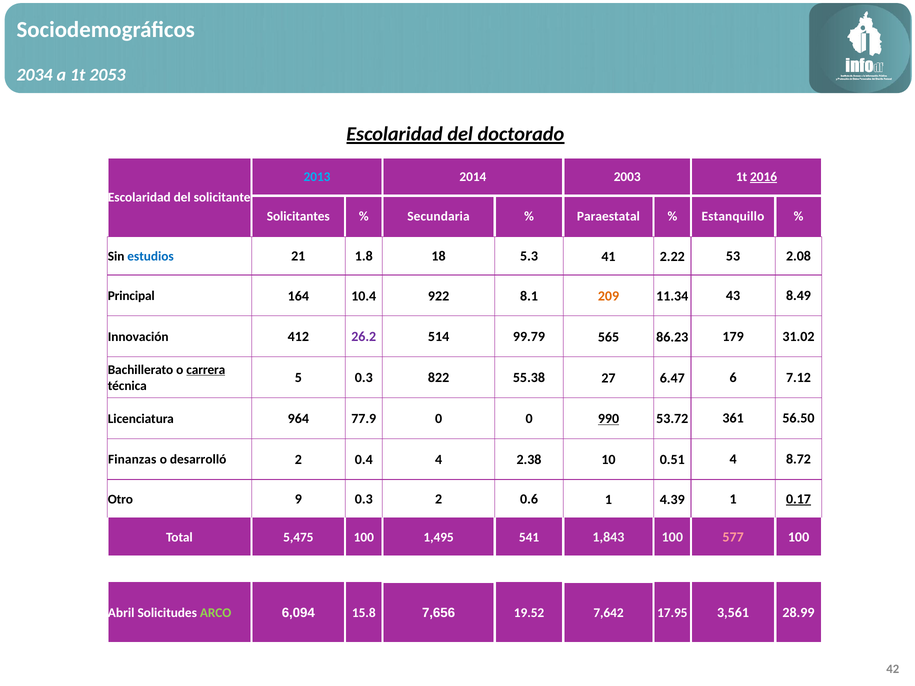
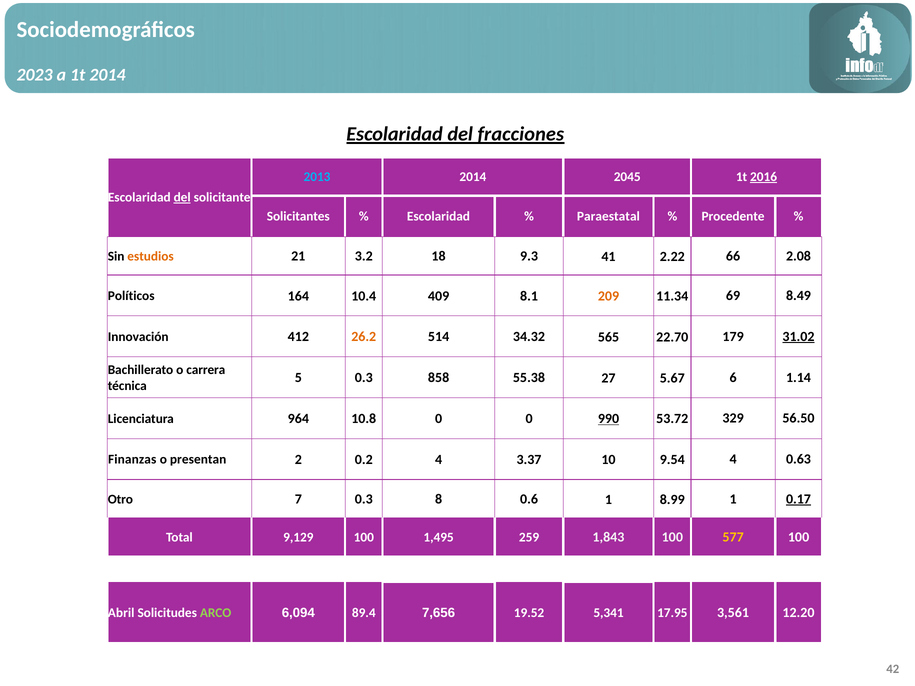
2034: 2034 -> 2023
1t 2053: 2053 -> 2014
doctorado: doctorado -> fracciones
2003: 2003 -> 2045
del at (182, 197) underline: none -> present
Secundaria at (438, 217): Secundaria -> Escolaridad
Estanquillo: Estanquillo -> Procedente
estudios colour: blue -> orange
1.8: 1.8 -> 3.2
5.3: 5.3 -> 9.3
53: 53 -> 66
Principal: Principal -> Políticos
922: 922 -> 409
43: 43 -> 69
26.2 colour: purple -> orange
99.79: 99.79 -> 34.32
86.23: 86.23 -> 22.70
31.02 underline: none -> present
carrera underline: present -> none
822: 822 -> 858
6.47: 6.47 -> 5.67
7.12: 7.12 -> 1.14
77.9: 77.9 -> 10.8
361: 361 -> 329
desarrolló: desarrolló -> presentan
0.4: 0.4 -> 0.2
2.38: 2.38 -> 3.37
0.51: 0.51 -> 9.54
8.72: 8.72 -> 0.63
9: 9 -> 7
0.3 2: 2 -> 8
4.39: 4.39 -> 8.99
5,475: 5,475 -> 9,129
541: 541 -> 259
577 colour: pink -> yellow
15.8: 15.8 -> 89.4
7,642: 7,642 -> 5,341
28.99: 28.99 -> 12.20
